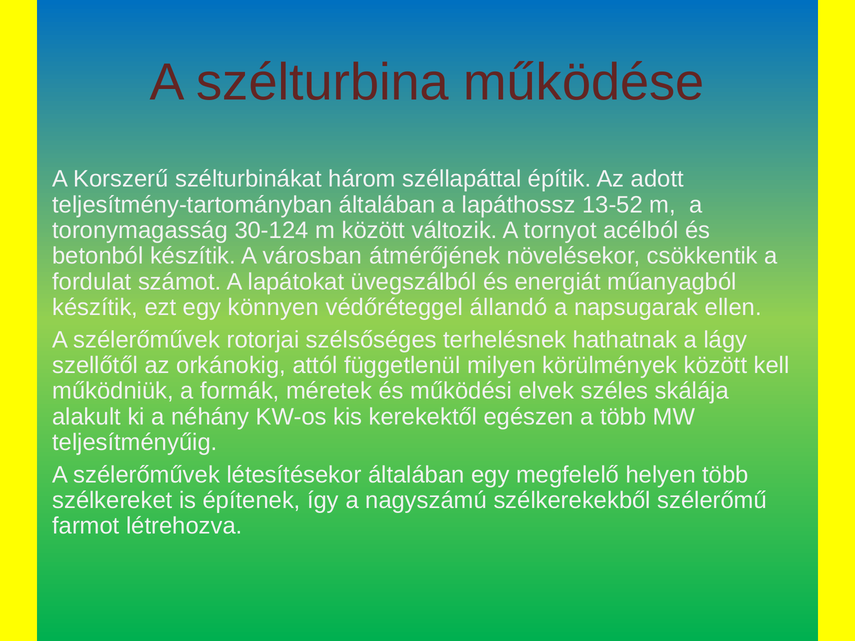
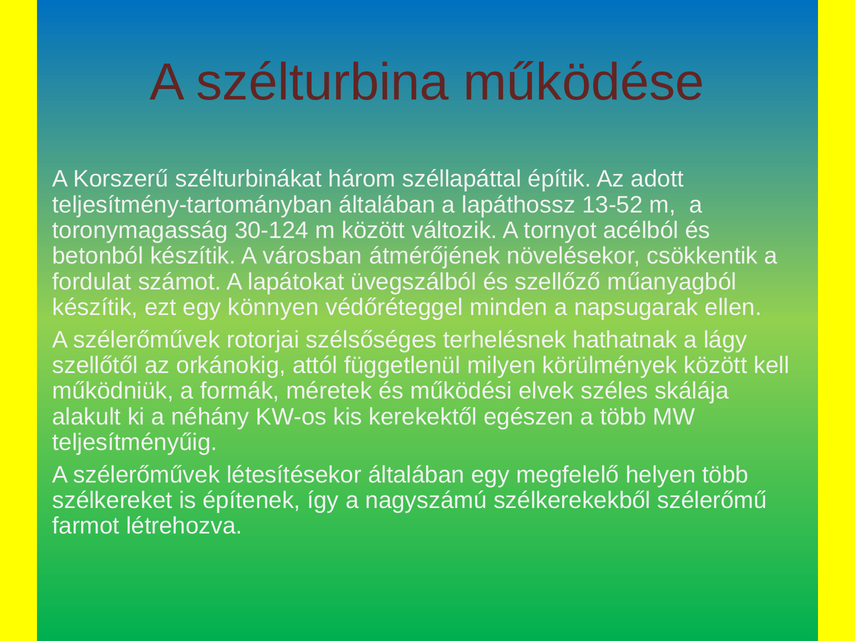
energiát: energiát -> szellőző
állandó: állandó -> minden
